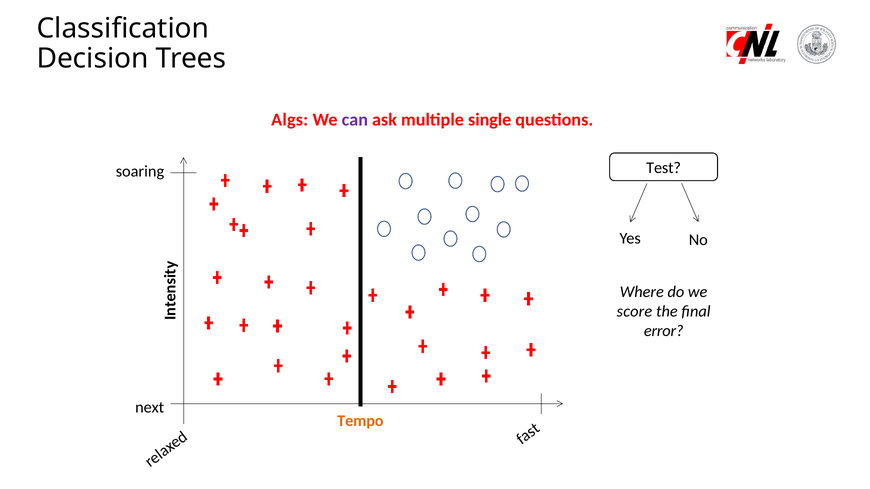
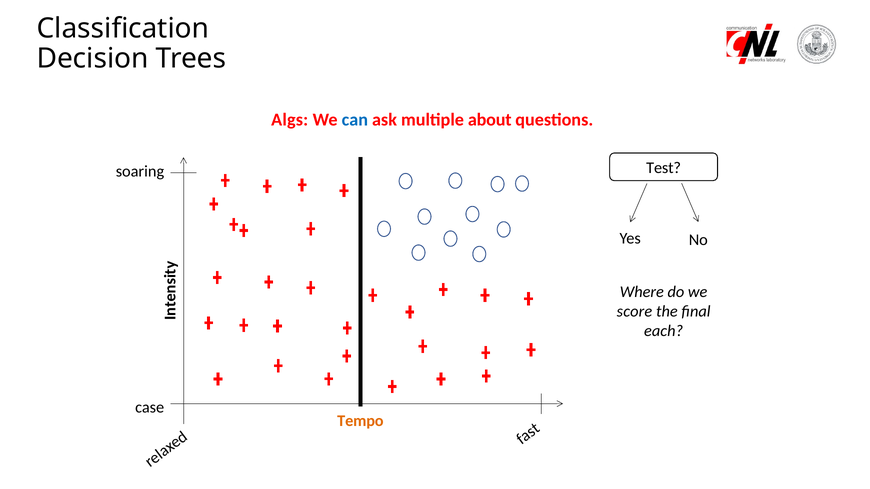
can colour: purple -> blue
single: single -> about
error: error -> each
next: next -> case
